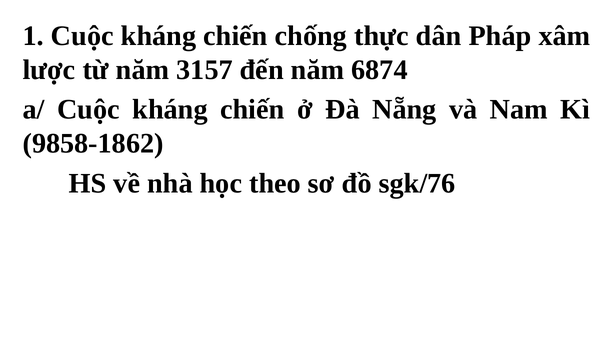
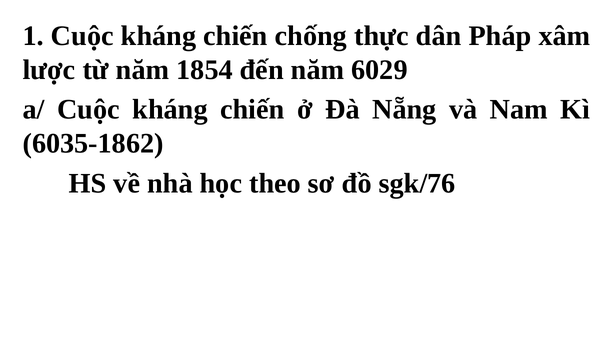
3157: 3157 -> 1854
6874: 6874 -> 6029
9858-1862: 9858-1862 -> 6035-1862
